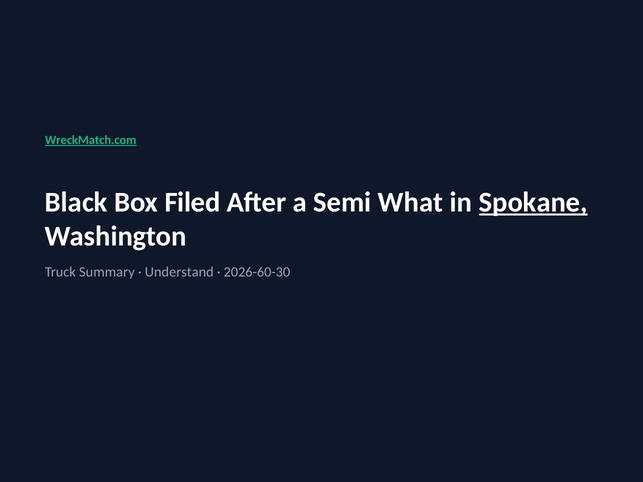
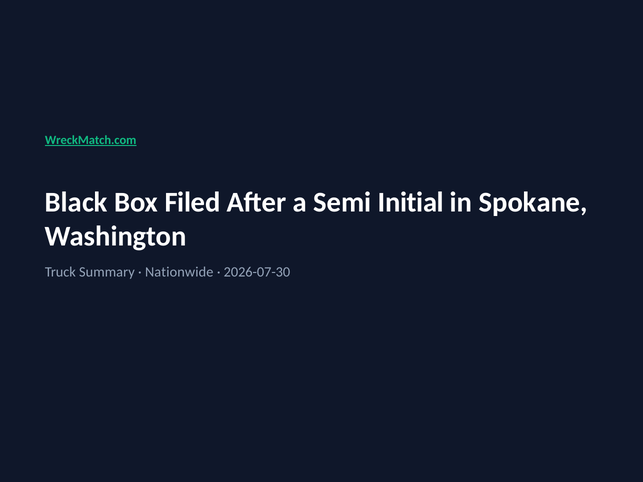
What: What -> Initial
Spokane underline: present -> none
Understand: Understand -> Nationwide
2026-60-30: 2026-60-30 -> 2026-07-30
